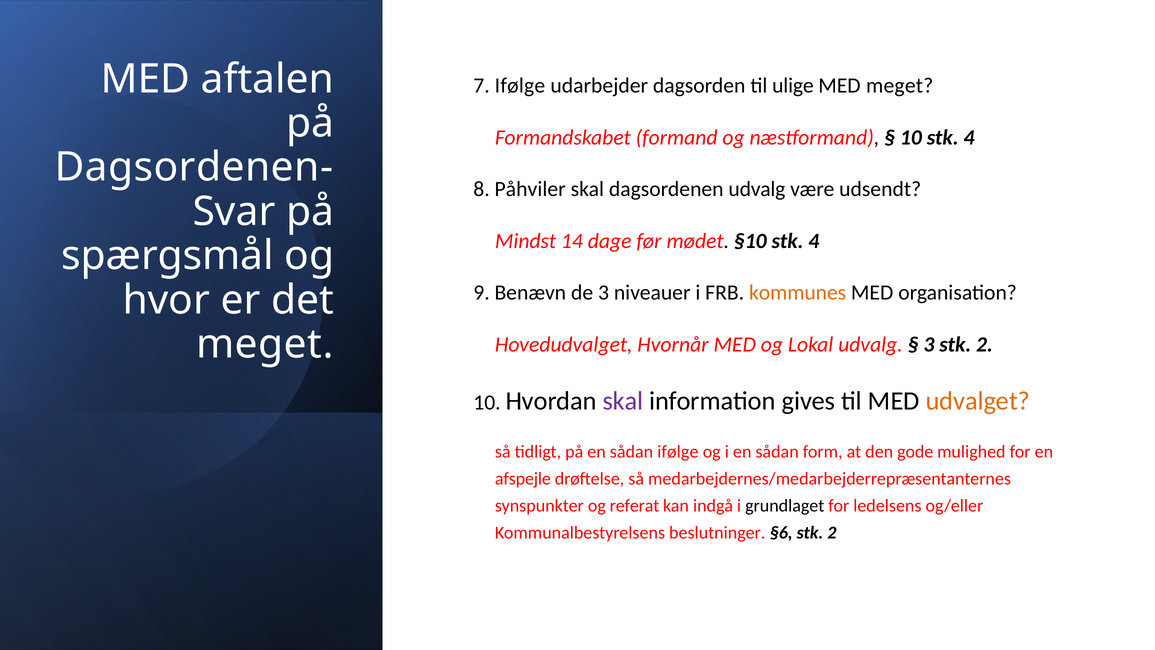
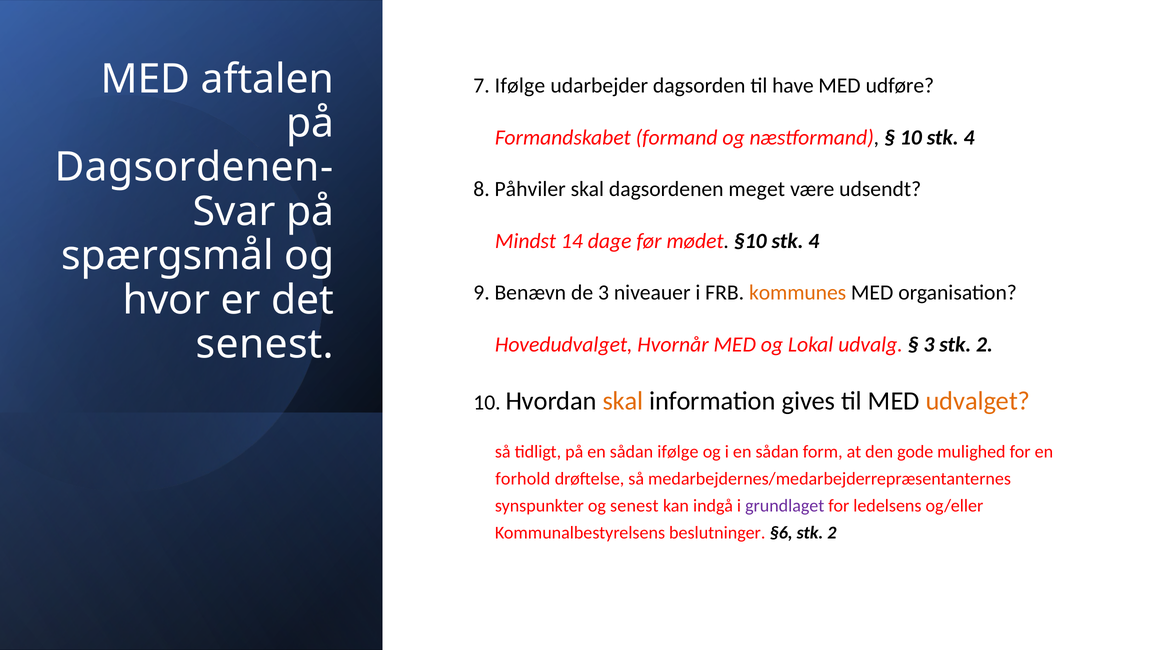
ulige: ulige -> have
MED meget: meget -> udføre
dagsordenen udvalg: udvalg -> meget
meget at (265, 344): meget -> senest
skal at (623, 401) colour: purple -> orange
afspejle: afspejle -> forhold
og referat: referat -> senest
grundlaget colour: black -> purple
